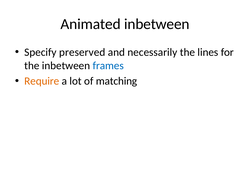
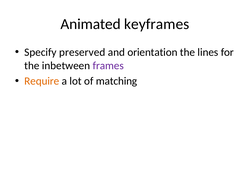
Animated inbetween: inbetween -> keyframes
necessarily: necessarily -> orientation
frames colour: blue -> purple
